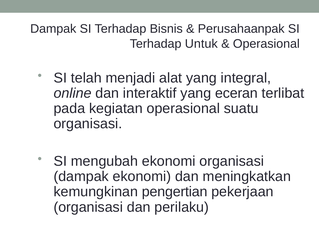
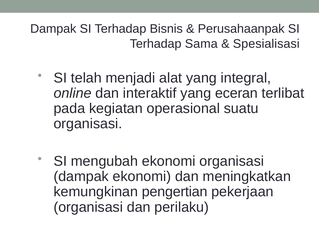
Untuk: Untuk -> Sama
Operasional at (266, 44): Operasional -> Spesialisasi
